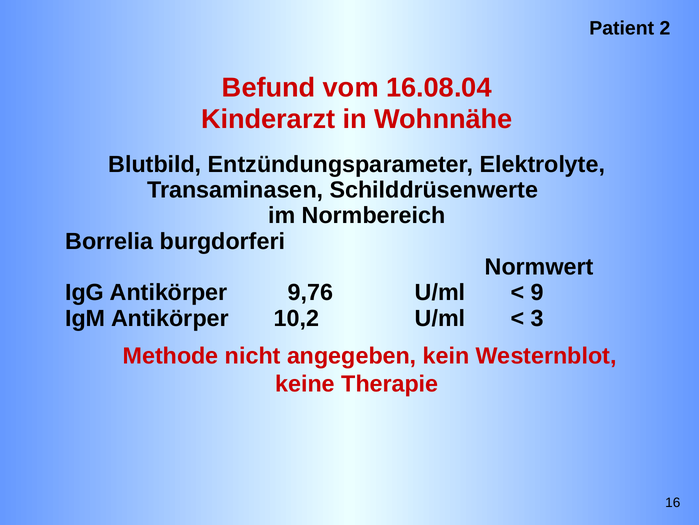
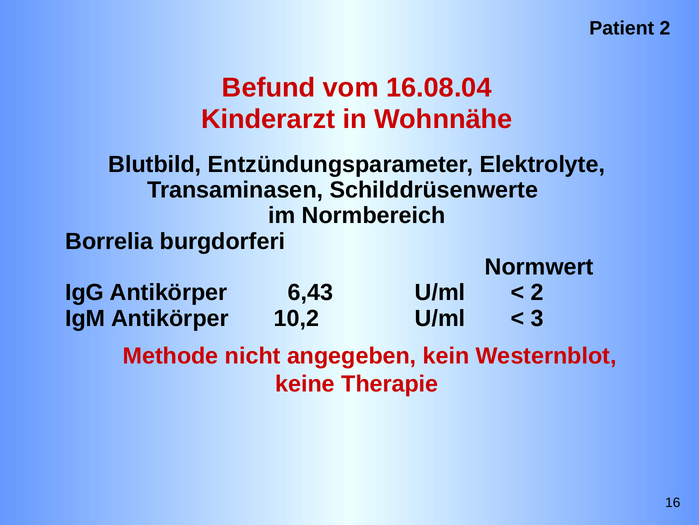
9,76: 9,76 -> 6,43
9 at (537, 292): 9 -> 2
